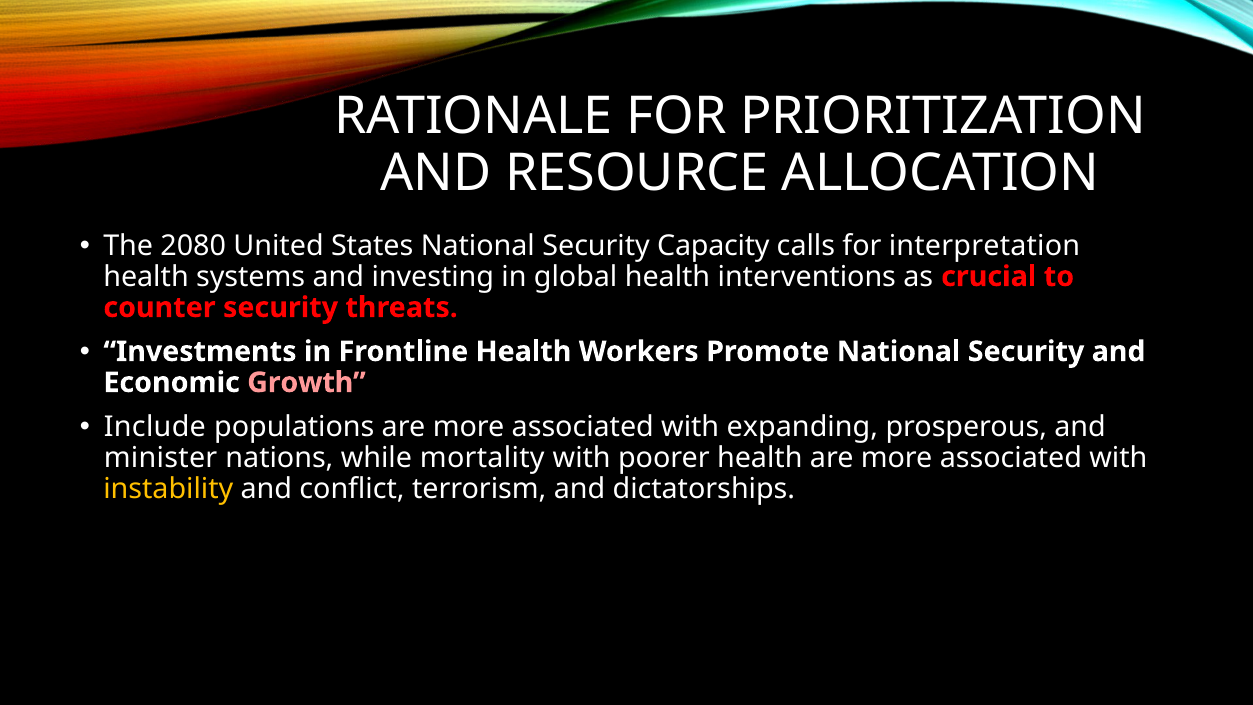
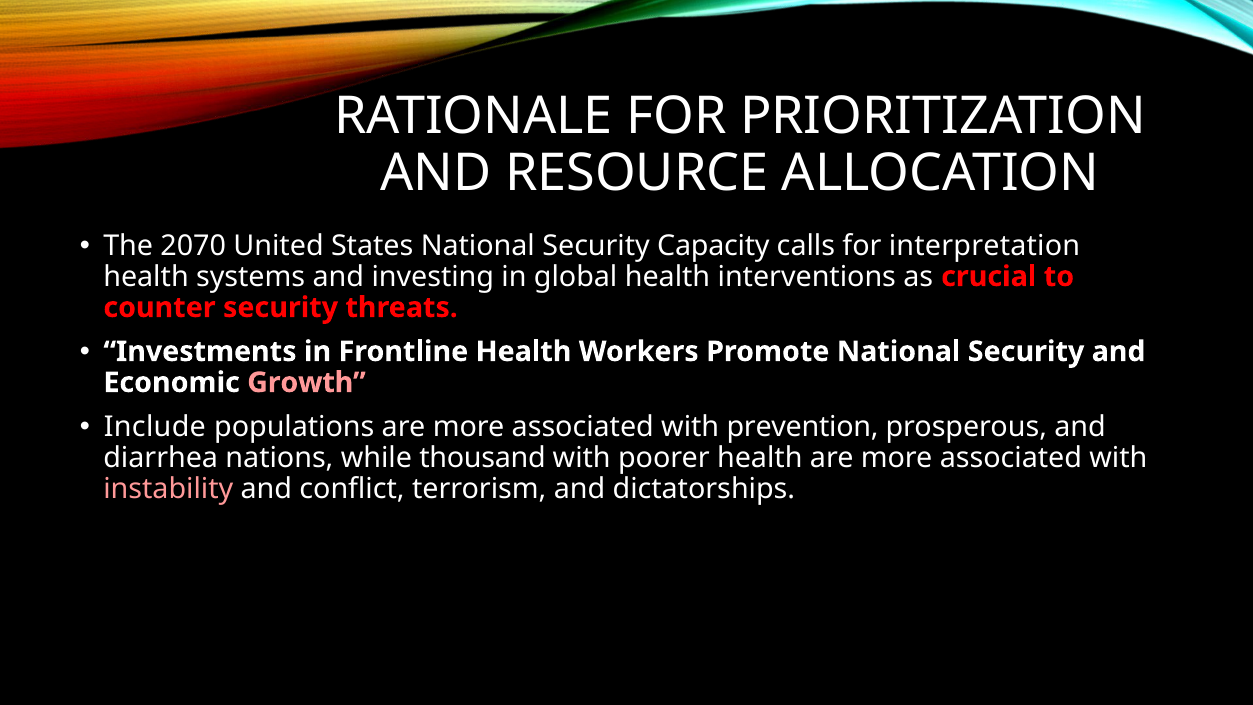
2080: 2080 -> 2070
expanding: expanding -> prevention
minister: minister -> diarrhea
mortality: mortality -> thousand
instability colour: yellow -> pink
